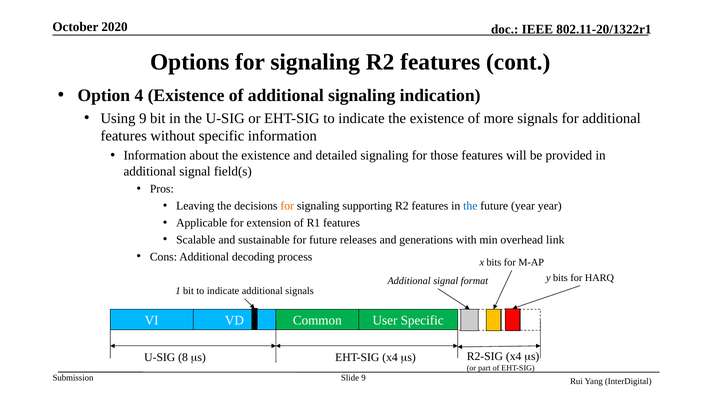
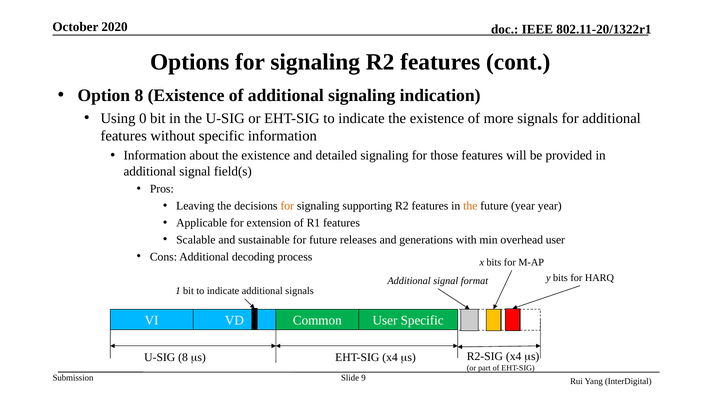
Option 4: 4 -> 8
Using 9: 9 -> 0
the at (470, 206) colour: blue -> orange
overhead link: link -> user
